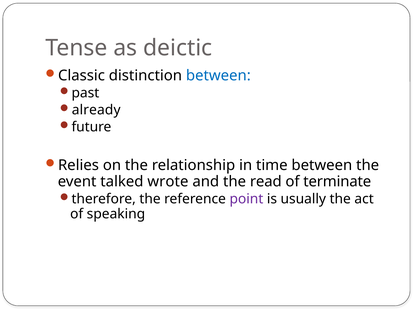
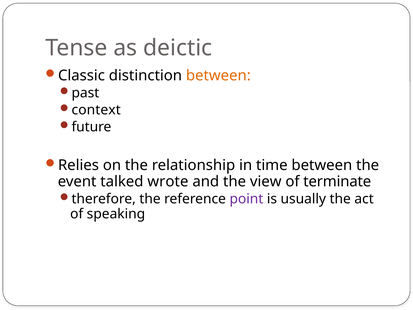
between at (218, 75) colour: blue -> orange
already: already -> context
read: read -> view
